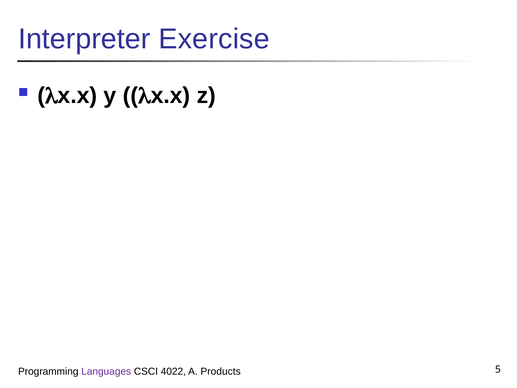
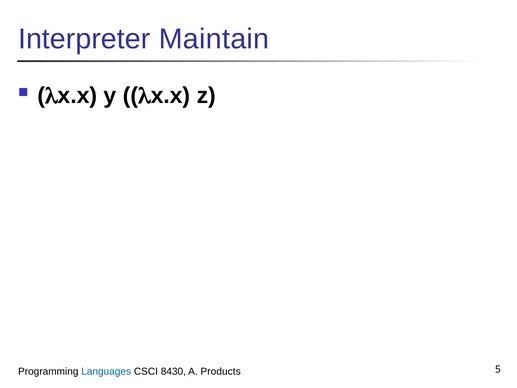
Exercise: Exercise -> Maintain
Languages colour: purple -> blue
4022: 4022 -> 8430
